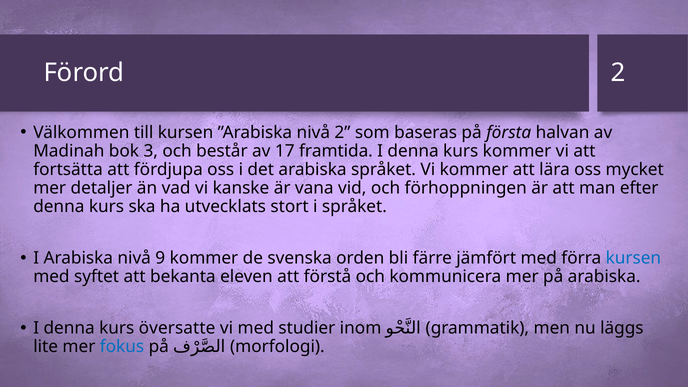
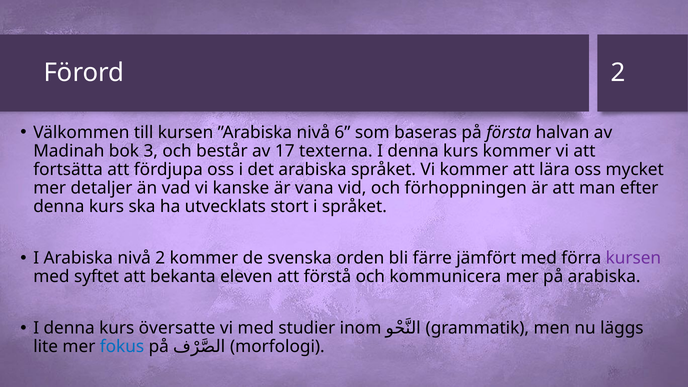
nivå 2: 2 -> 6
framtida: framtida -> texterna
nivå 9: 9 -> 2
kursen at (633, 258) colour: blue -> purple
